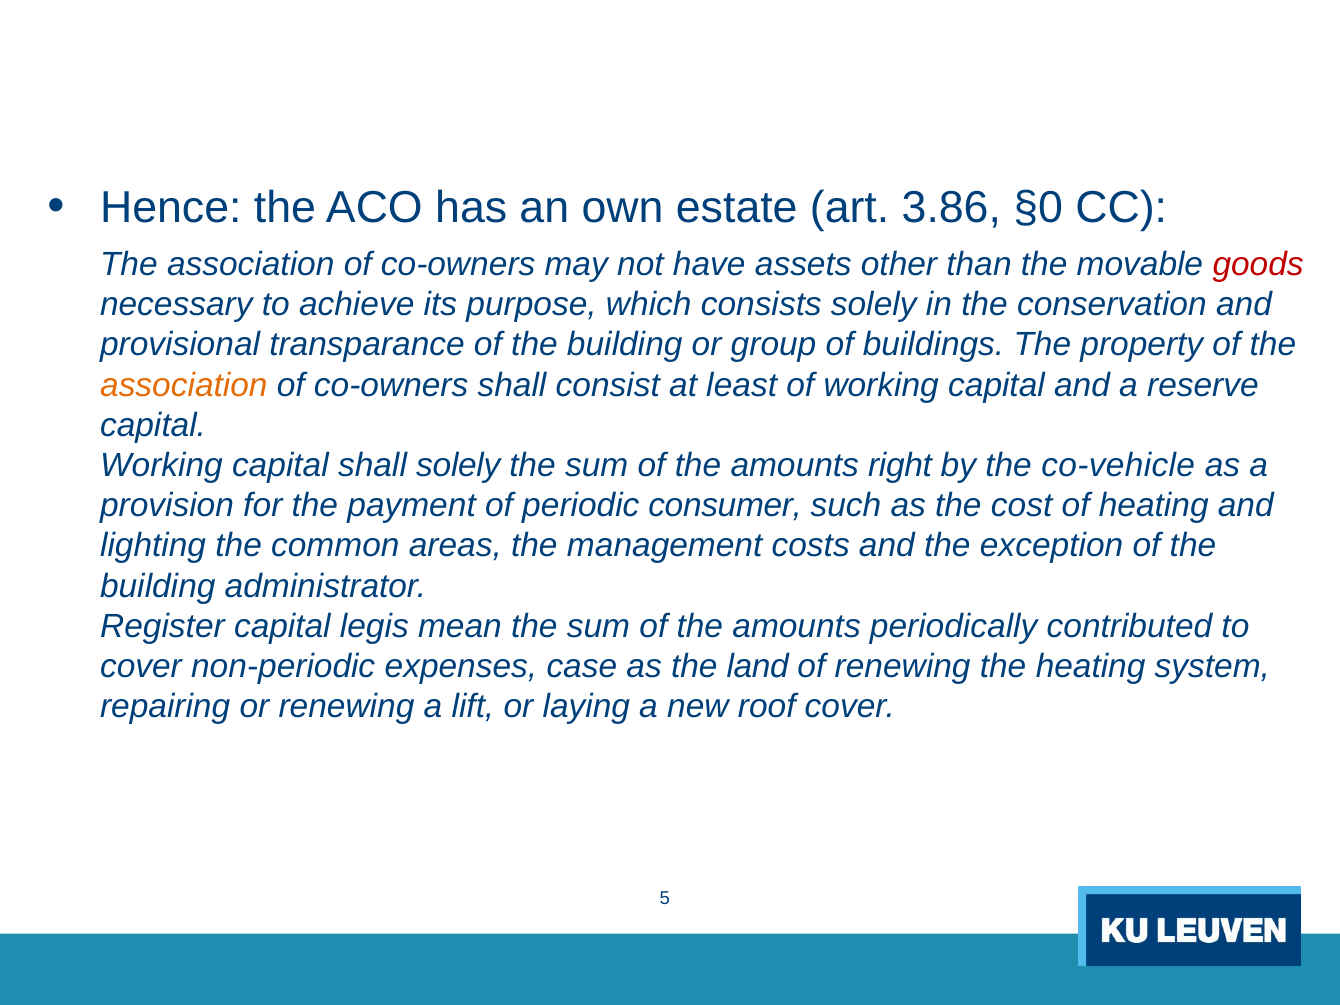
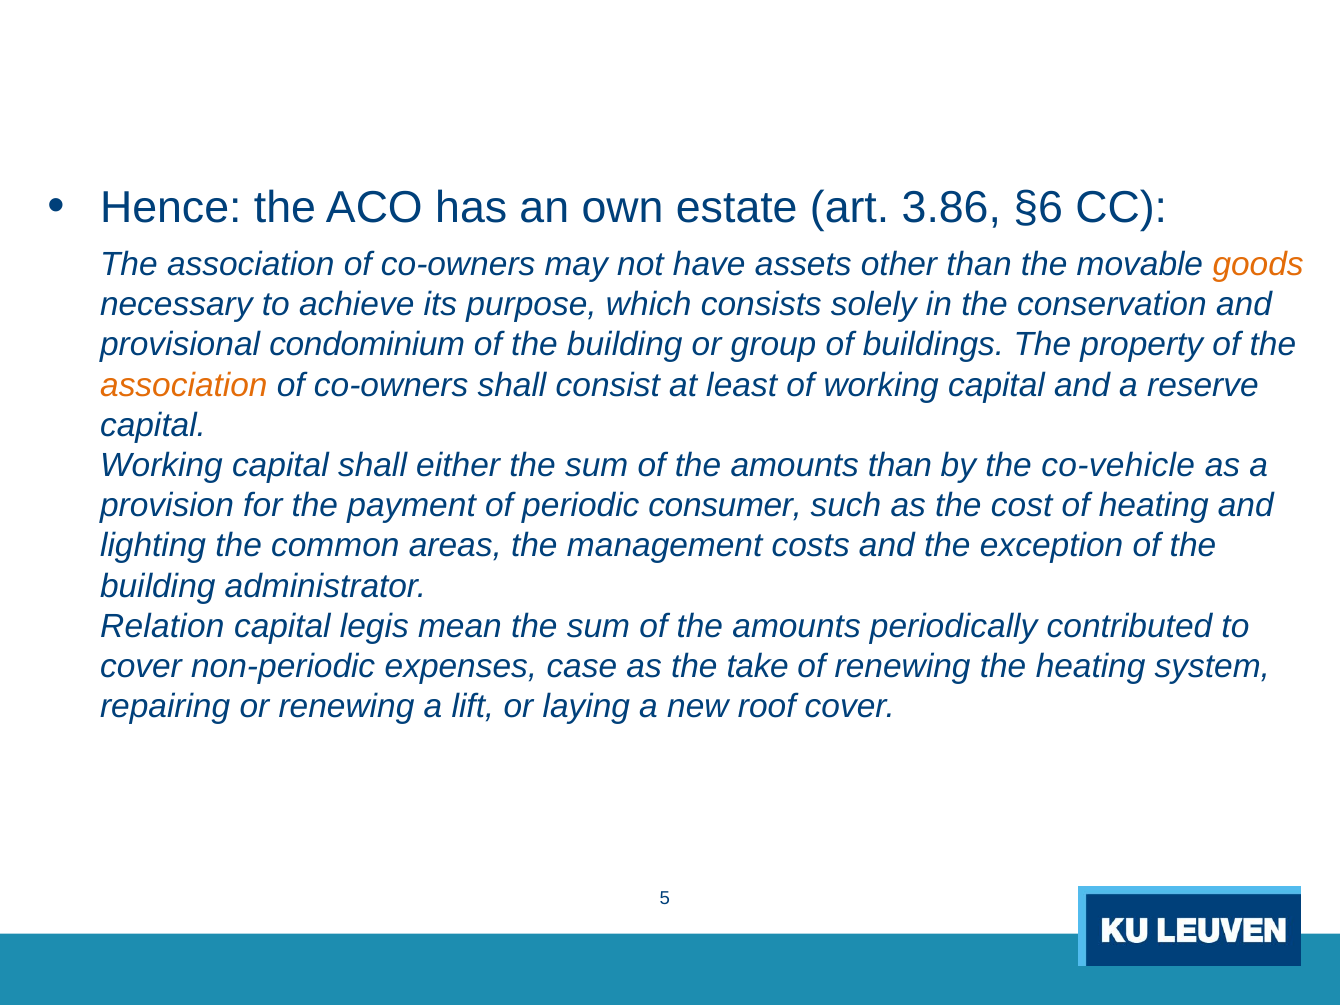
§0: §0 -> §6
goods colour: red -> orange
transparance: transparance -> condominium
shall solely: solely -> either
amounts right: right -> than
Register: Register -> Relation
land: land -> take
